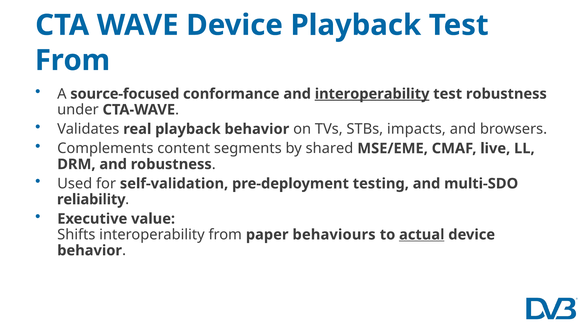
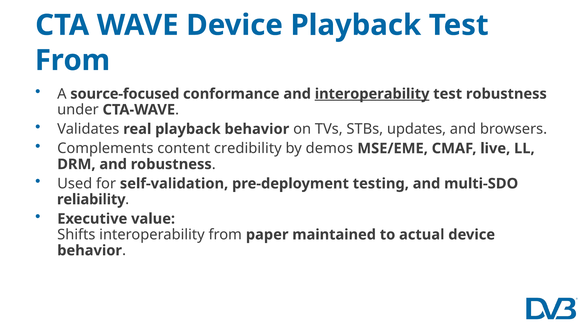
impacts: impacts -> updates
segments: segments -> credibility
shared: shared -> demos
behaviours: behaviours -> maintained
actual underline: present -> none
